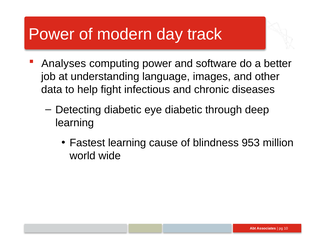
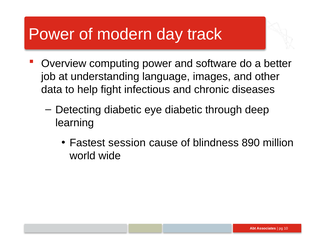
Analyses: Analyses -> Overview
Fastest learning: learning -> session
953: 953 -> 890
